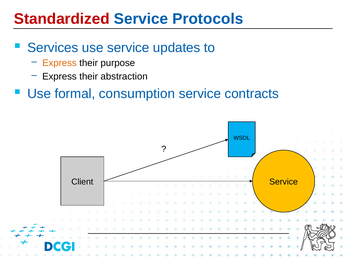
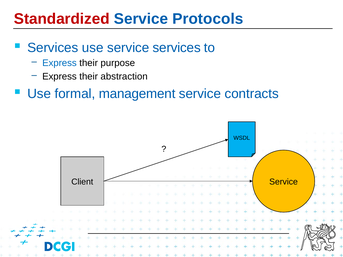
service updates: updates -> services
Express at (59, 63) colour: orange -> blue
consumption: consumption -> management
